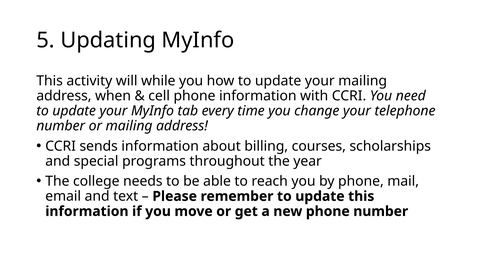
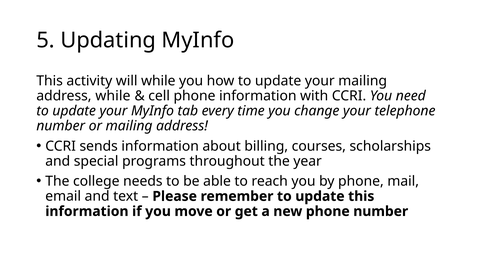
address when: when -> while
